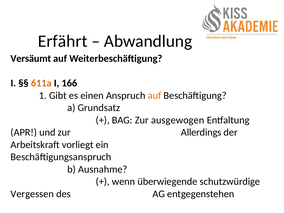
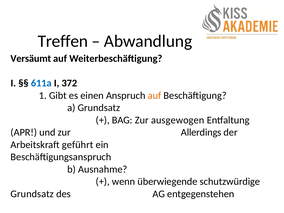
Erfährt: Erfährt -> Treffen
611a colour: orange -> blue
166: 166 -> 372
vorliegt: vorliegt -> geführt
Vergessen at (32, 194): Vergessen -> Grundsatz
